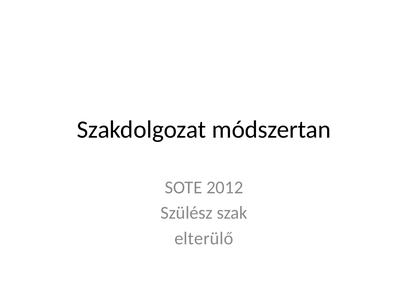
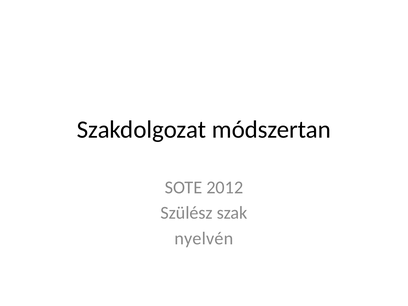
elterülő: elterülő -> nyelvén
